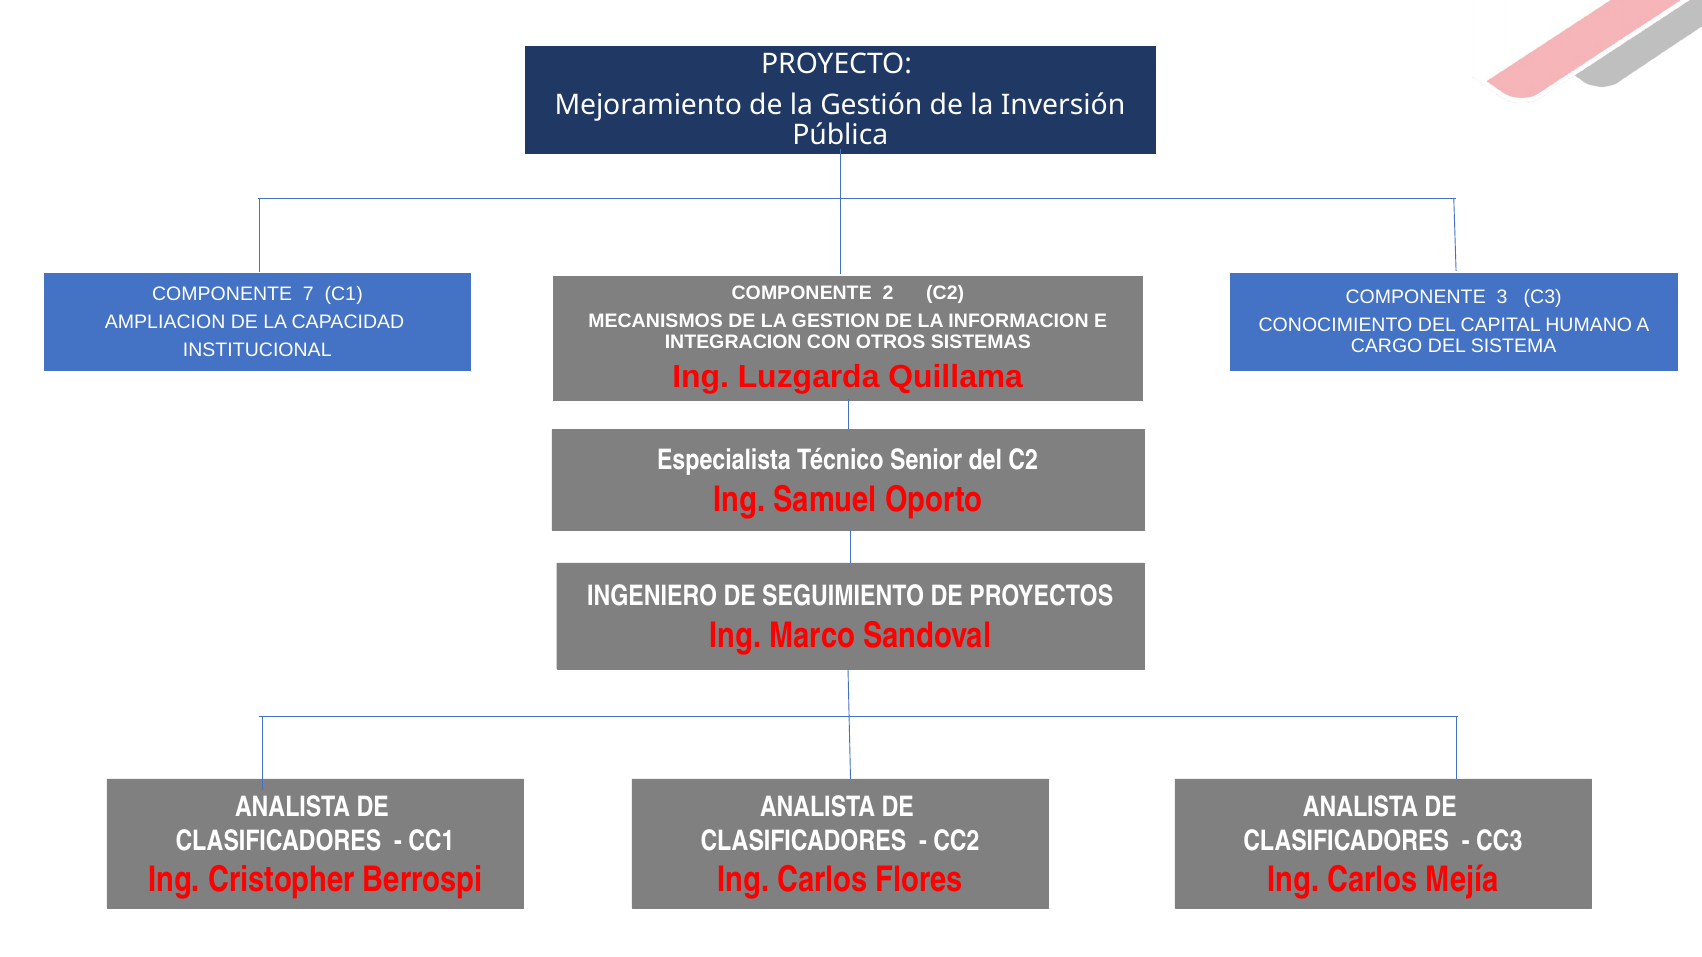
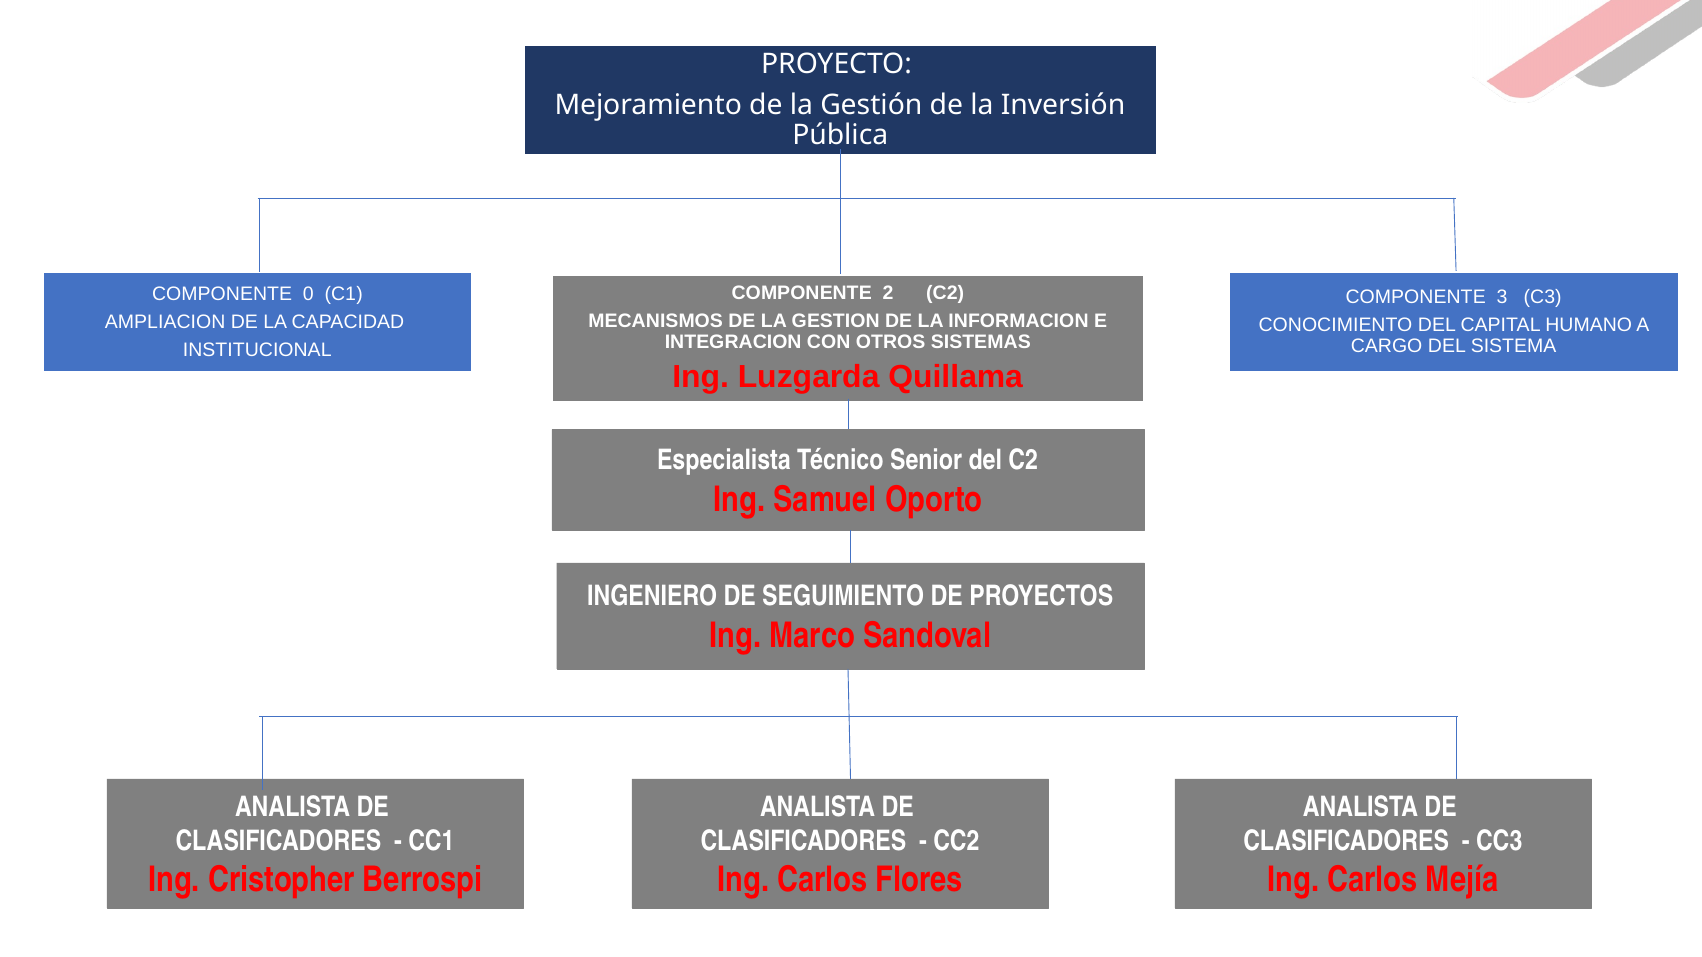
7: 7 -> 0
